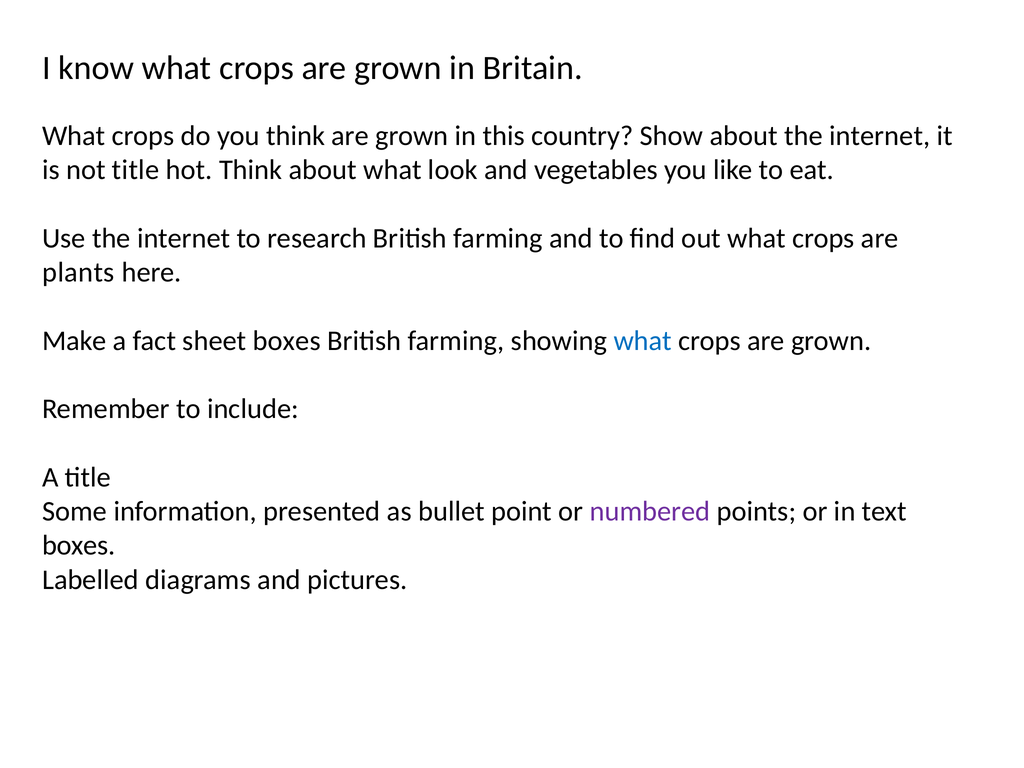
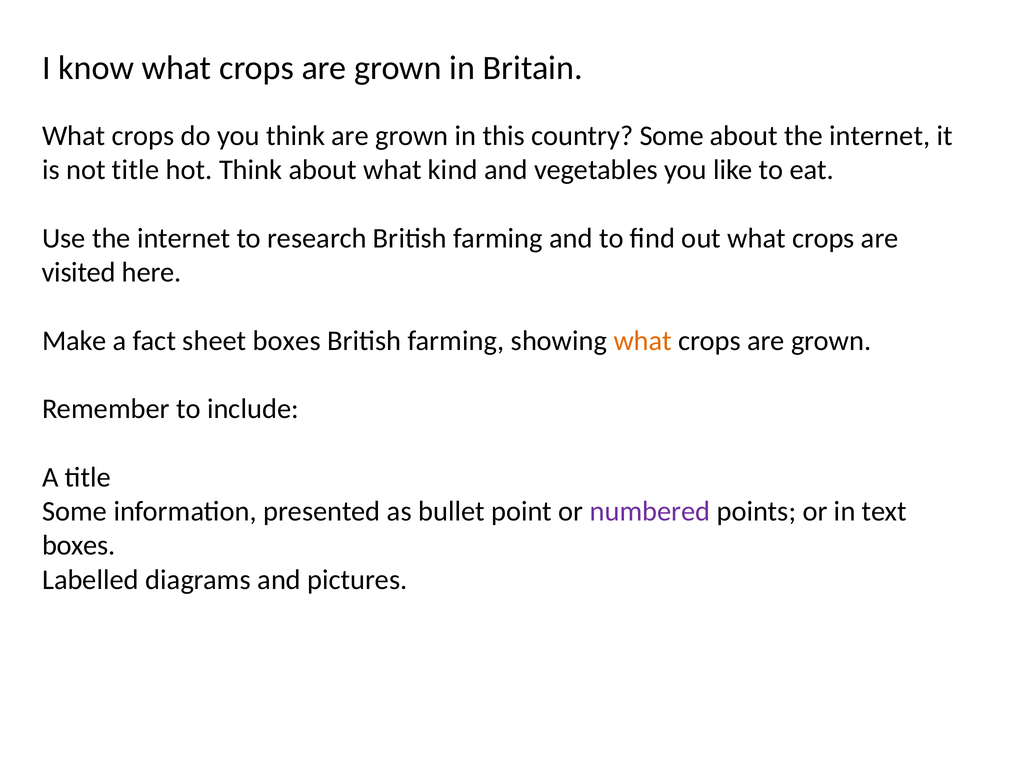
country Show: Show -> Some
look: look -> kind
plants: plants -> visited
what at (643, 341) colour: blue -> orange
